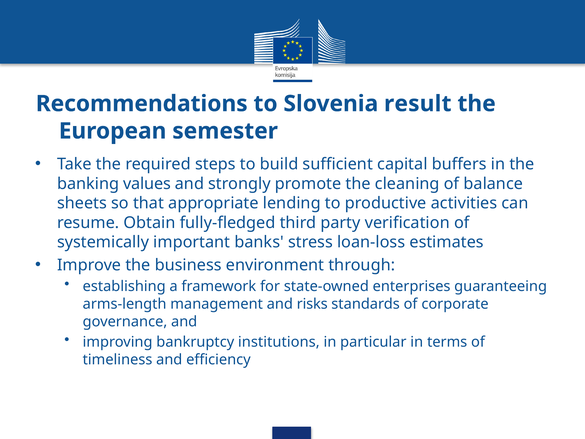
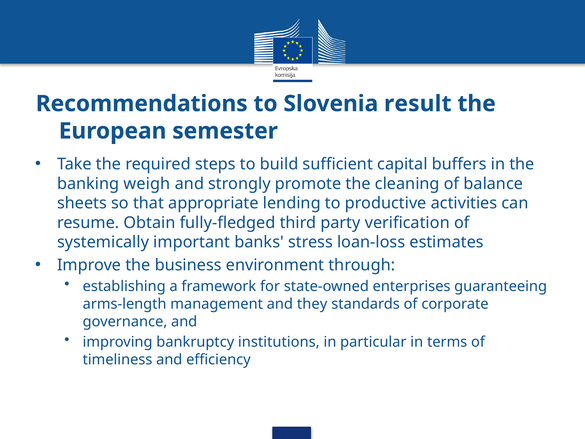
values: values -> weigh
risks: risks -> they
